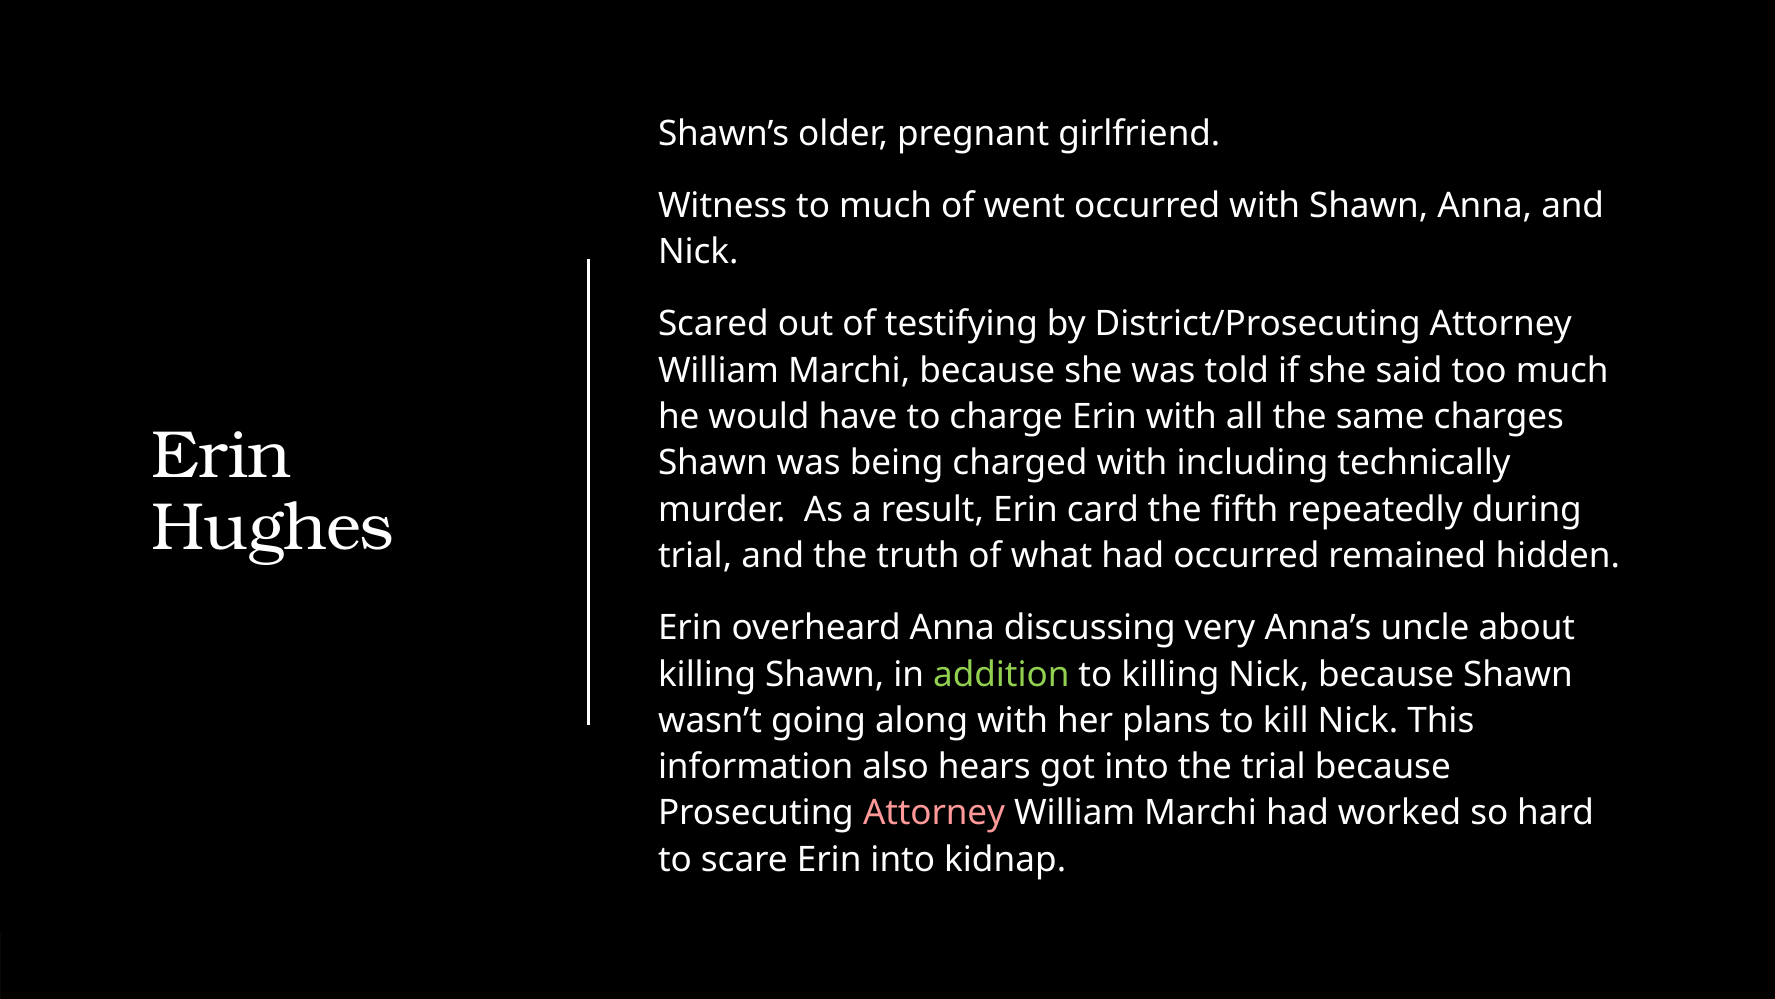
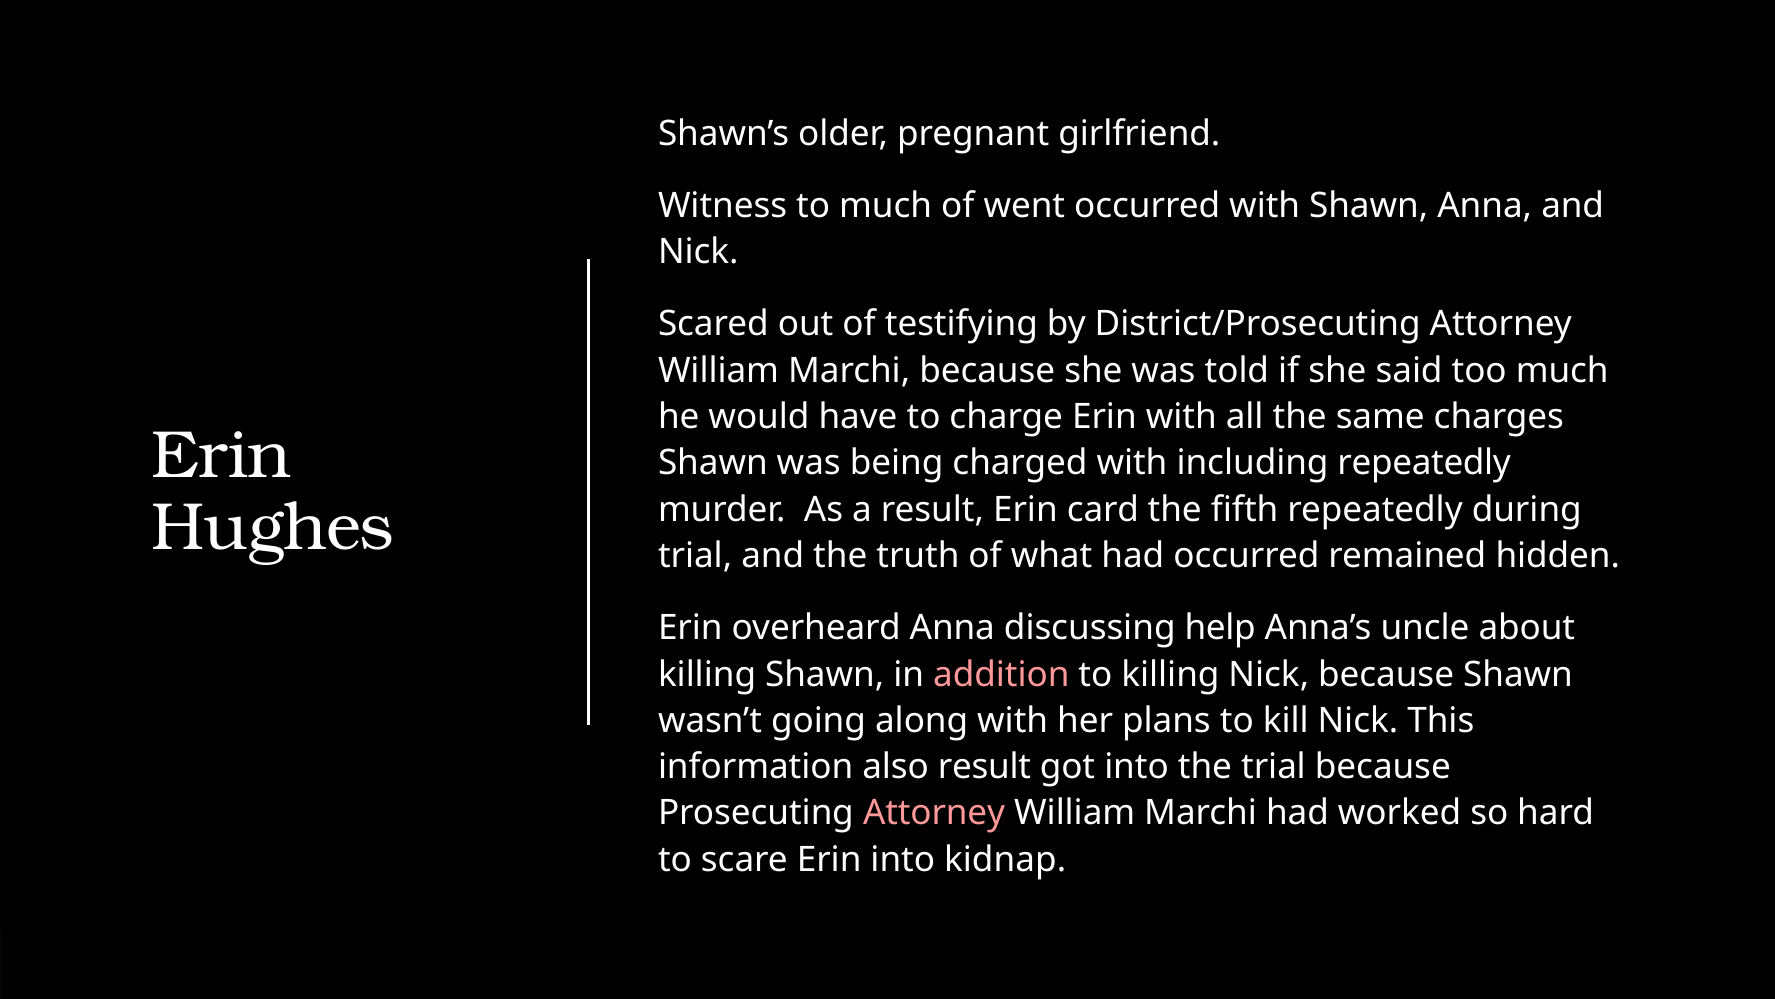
including technically: technically -> repeatedly
very: very -> help
addition colour: light green -> pink
also hears: hears -> result
